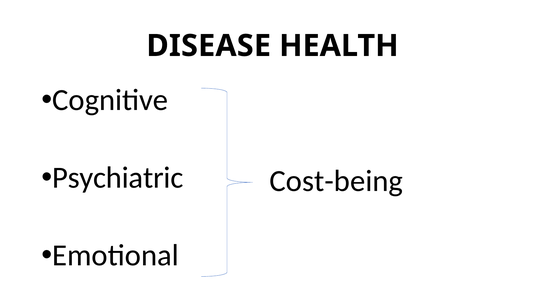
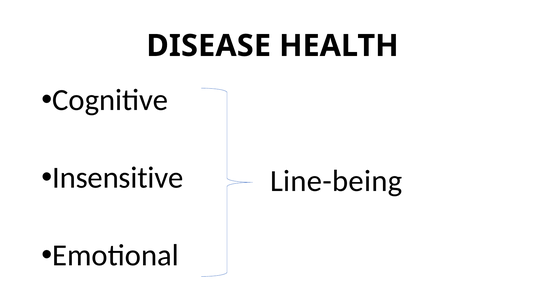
Psychiatric: Psychiatric -> Insensitive
Cost-being: Cost-being -> Line-being
